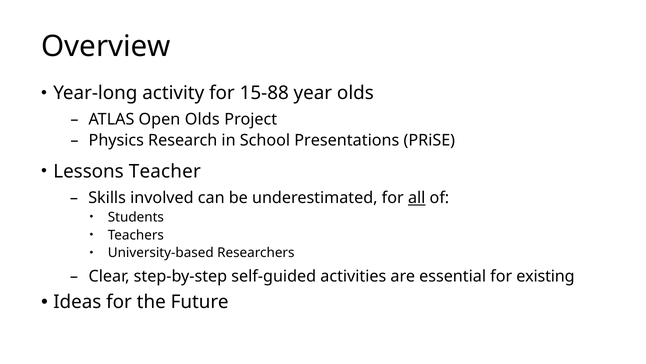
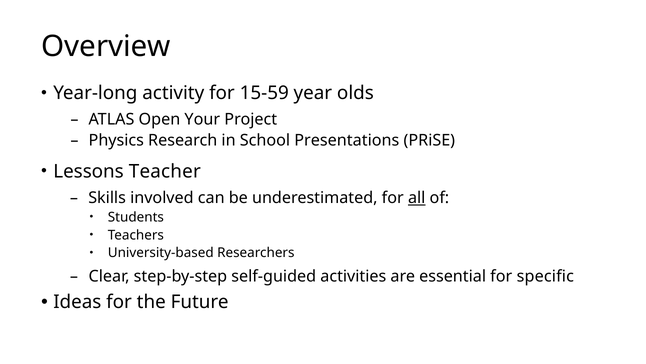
15-88: 15-88 -> 15-59
Open Olds: Olds -> Your
existing: existing -> specific
